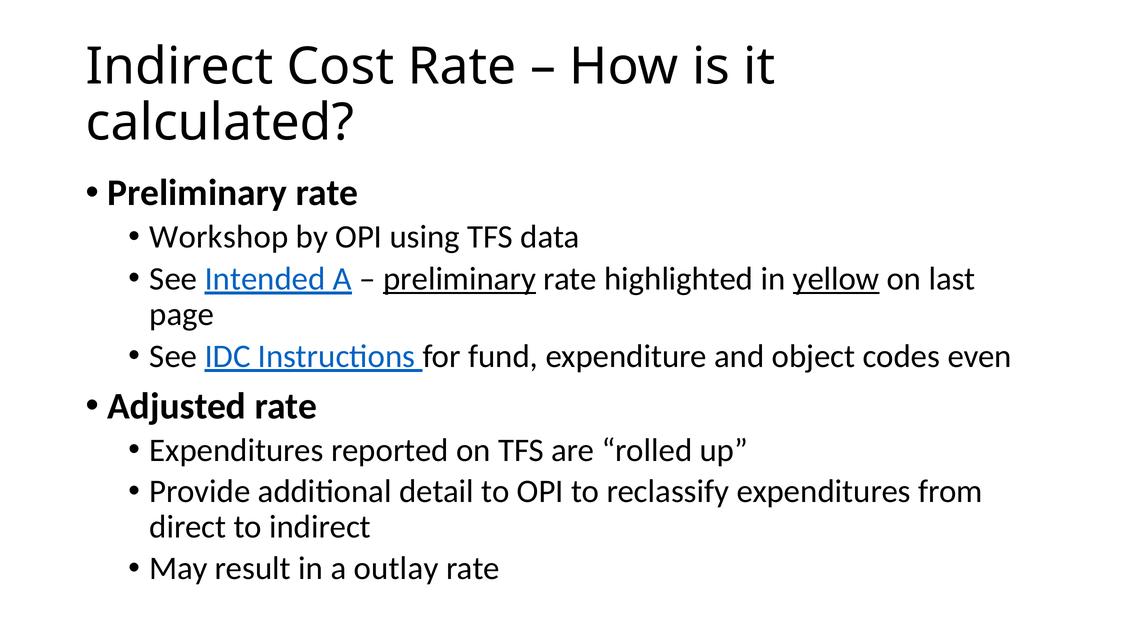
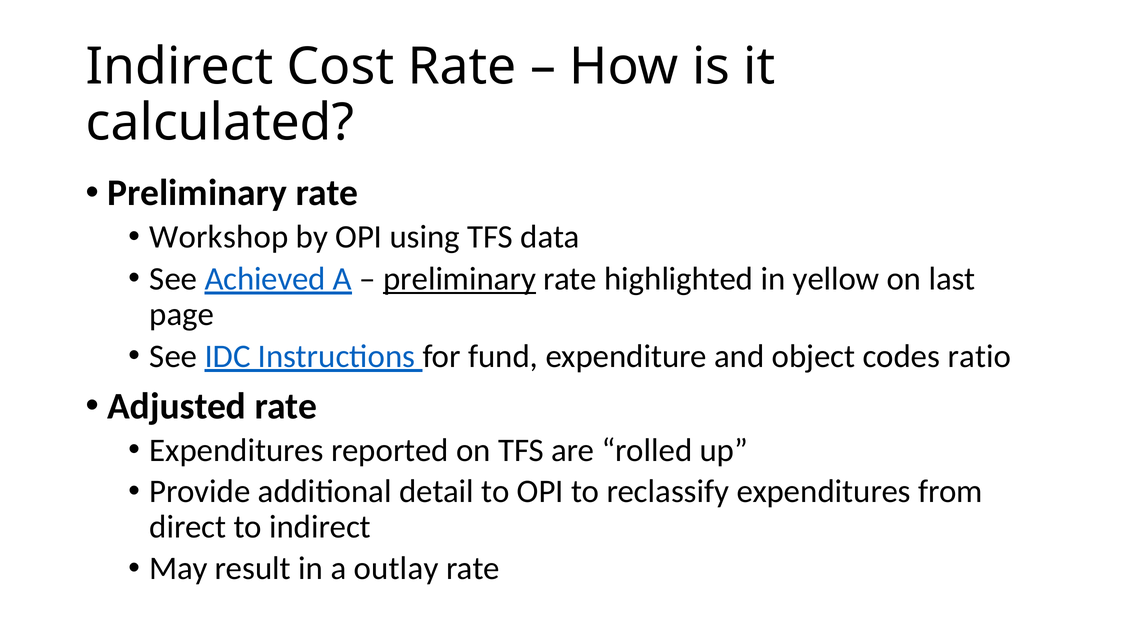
Intended: Intended -> Achieved
yellow underline: present -> none
even: even -> ratio
